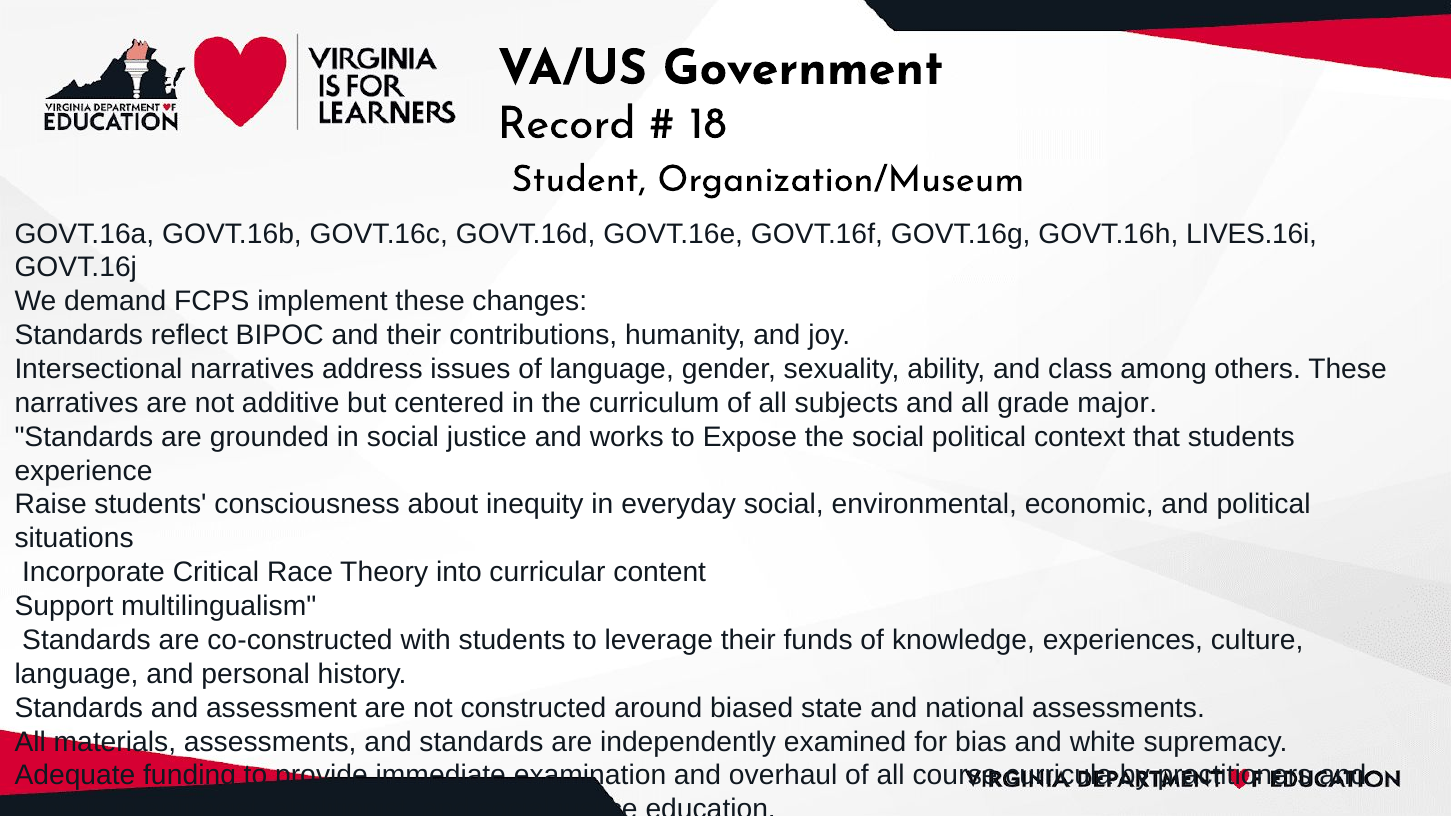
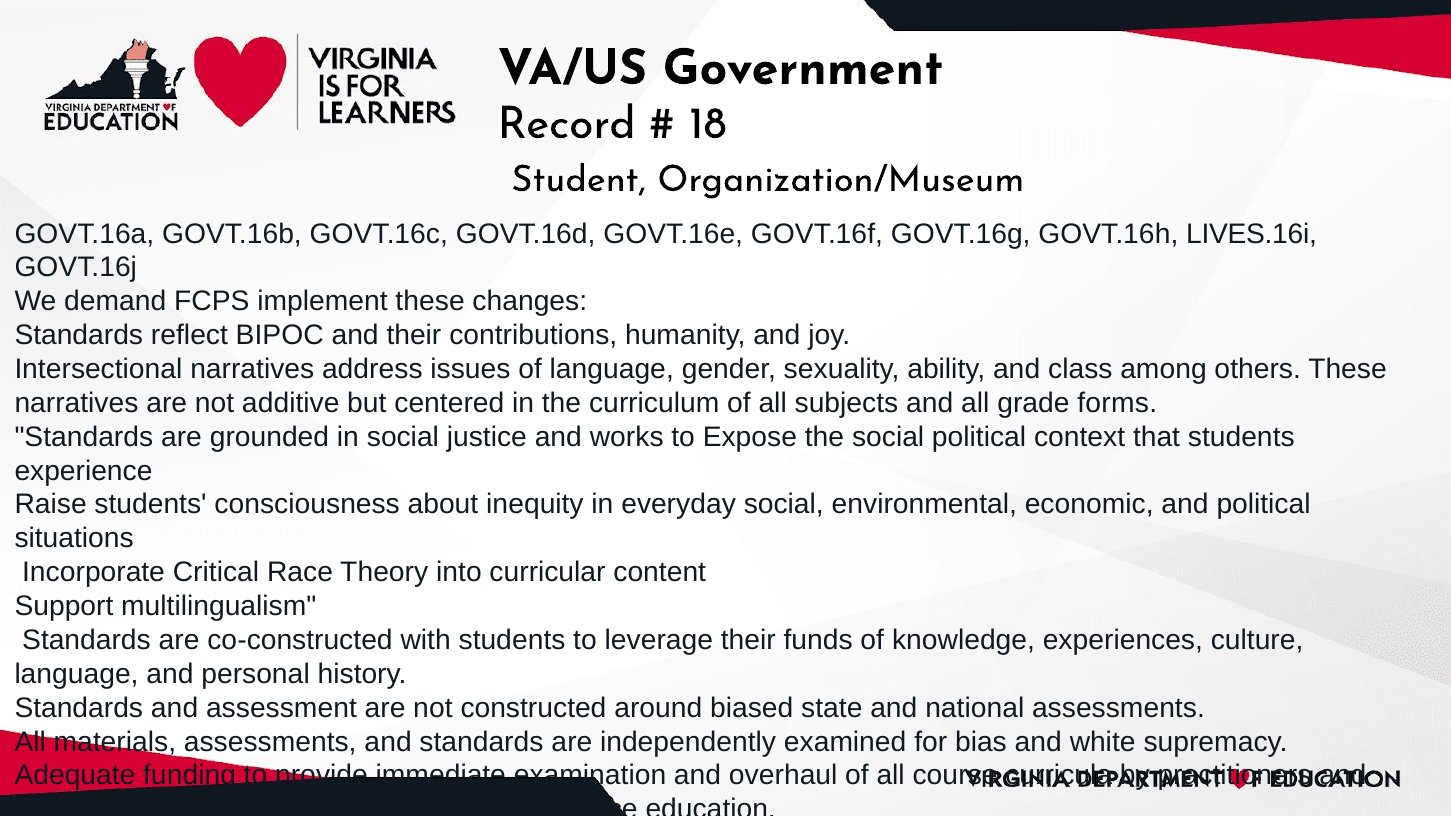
major: major -> forms
